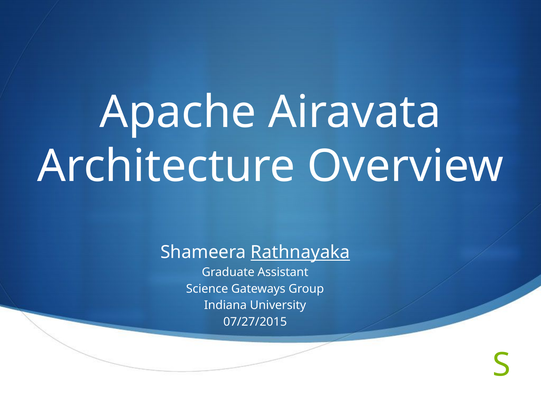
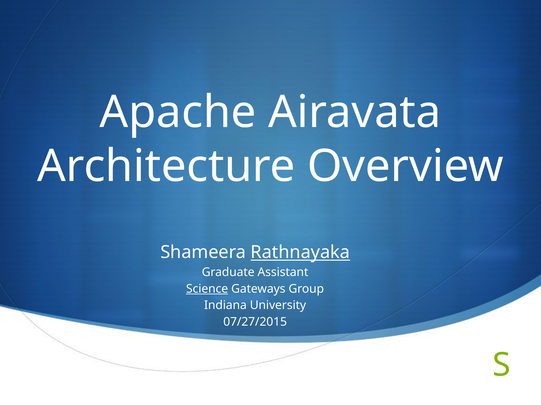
Science underline: none -> present
